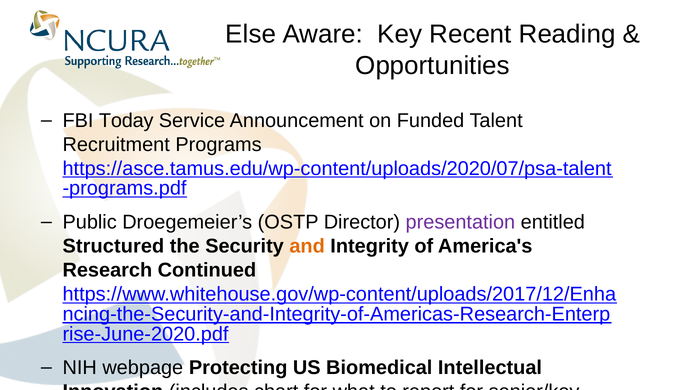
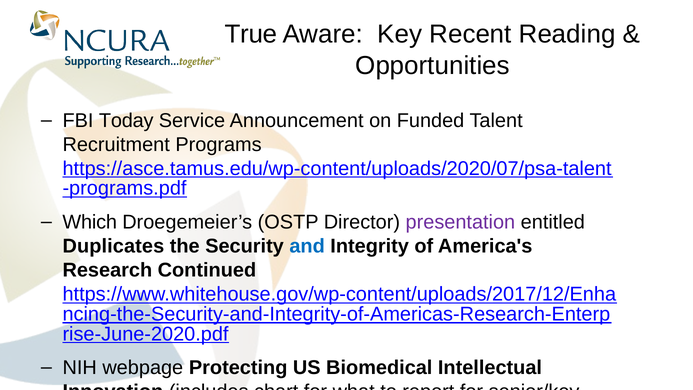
Else: Else -> True
Public: Public -> Which
Structured: Structured -> Duplicates
and colour: orange -> blue
